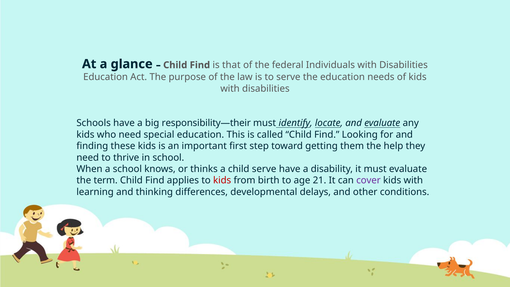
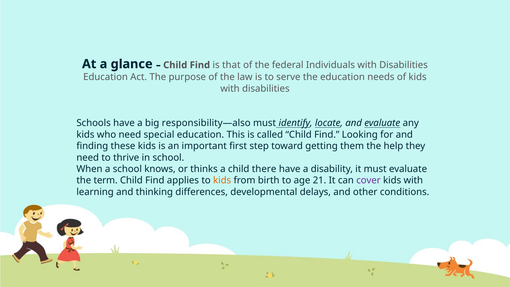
responsibility—their: responsibility—their -> responsibility—also
child serve: serve -> there
kids at (222, 180) colour: red -> orange
